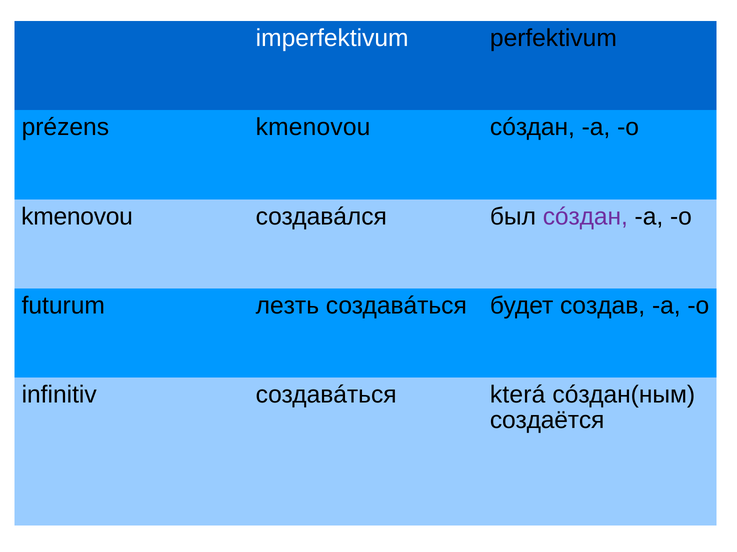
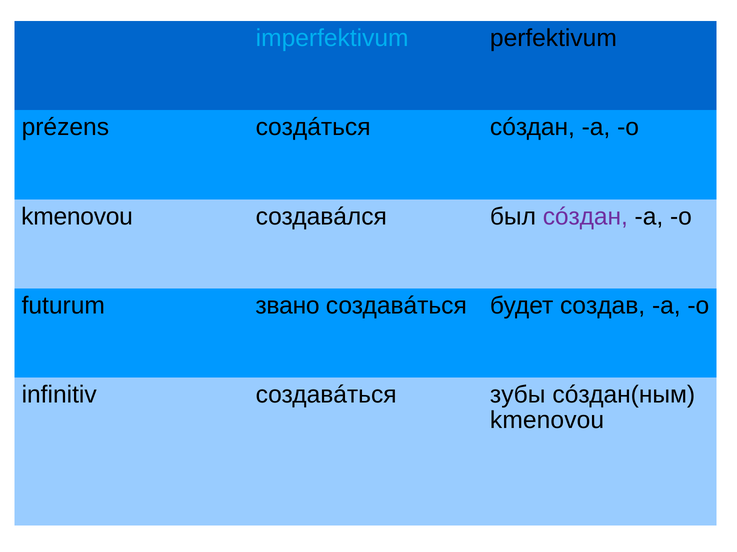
imperfektivum colour: white -> light blue
prézens kmenovou: kmenovou -> создáться
лезть: лезть -> звано
která: která -> зубы
создaëтся at (547, 421): создaëтся -> kmenovou
